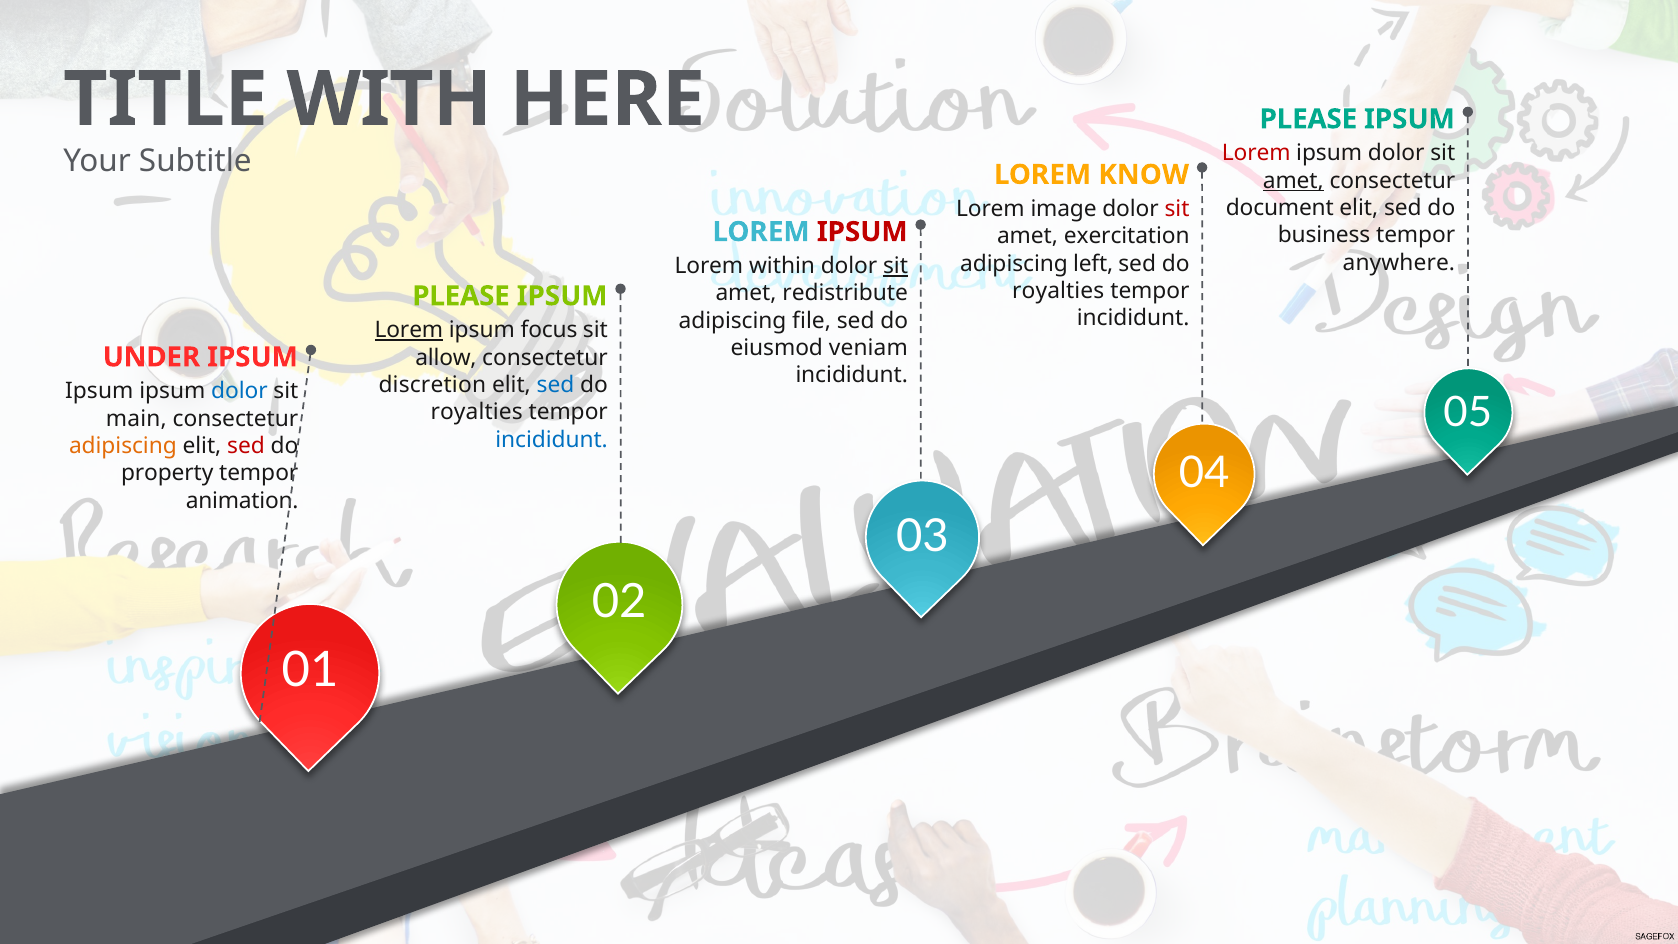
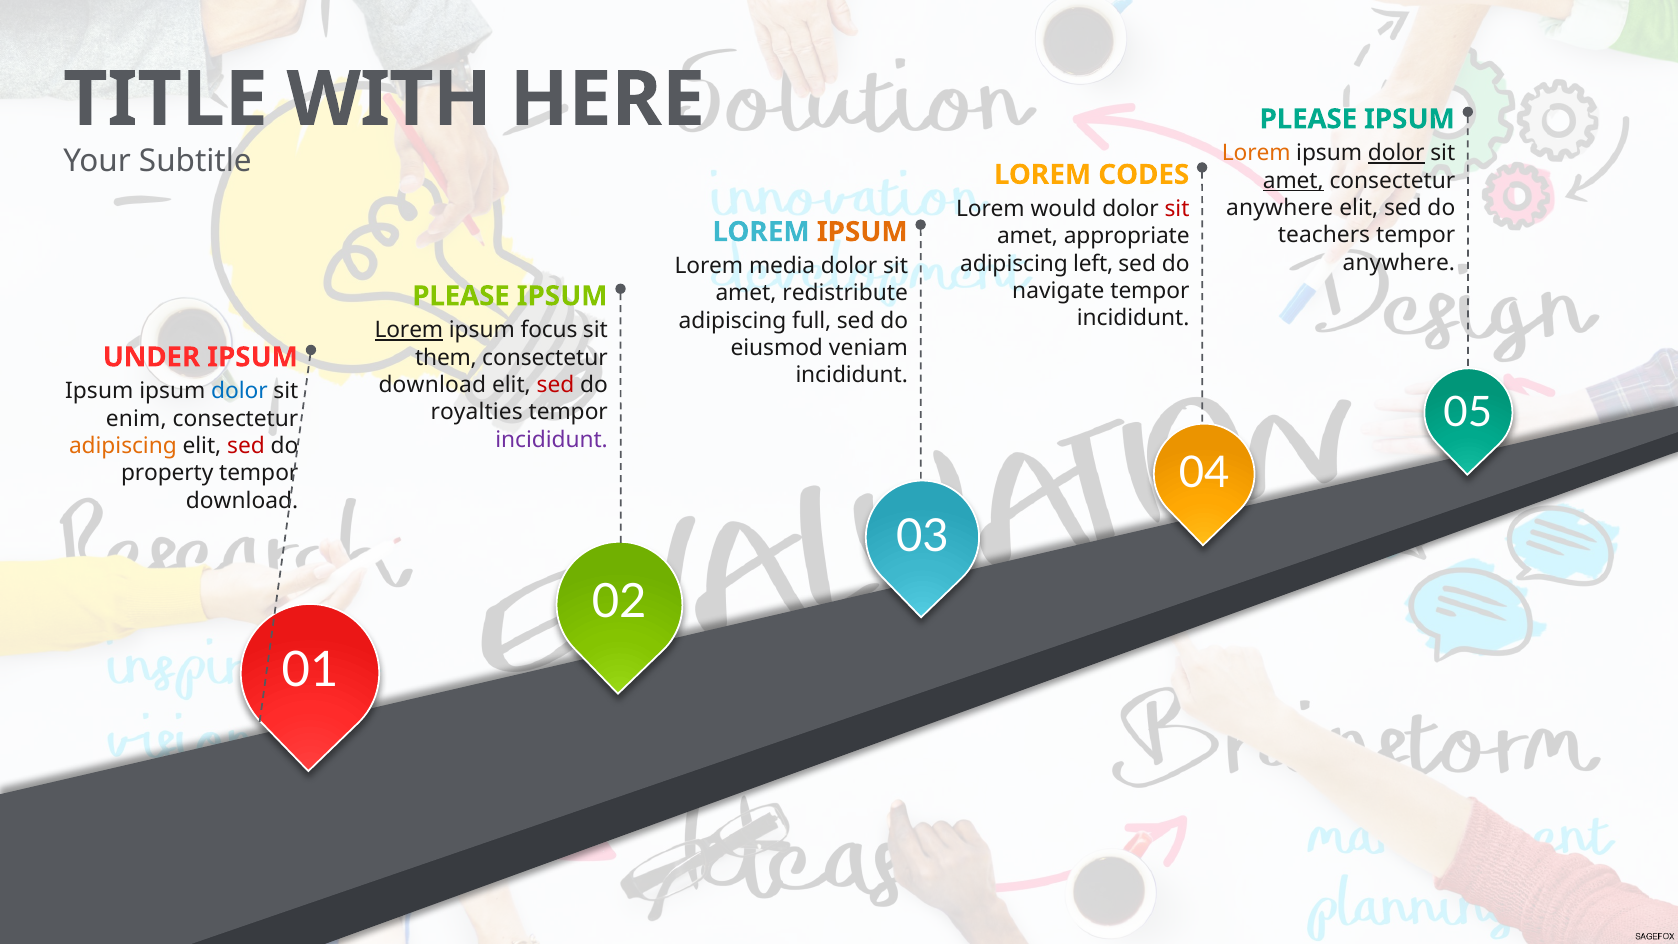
Lorem at (1256, 153) colour: red -> orange
dolor at (1396, 153) underline: none -> present
KNOW: KNOW -> CODES
document at (1280, 208): document -> anywhere
image: image -> would
IPSUM at (862, 232) colour: red -> orange
business: business -> teachers
exercitation: exercitation -> appropriate
within: within -> media
sit at (896, 266) underline: present -> none
royalties at (1058, 291): royalties -> navigate
file: file -> full
allow: allow -> them
discretion at (432, 385): discretion -> download
sed at (556, 385) colour: blue -> red
main: main -> enim
incididunt at (552, 439) colour: blue -> purple
animation at (242, 501): animation -> download
